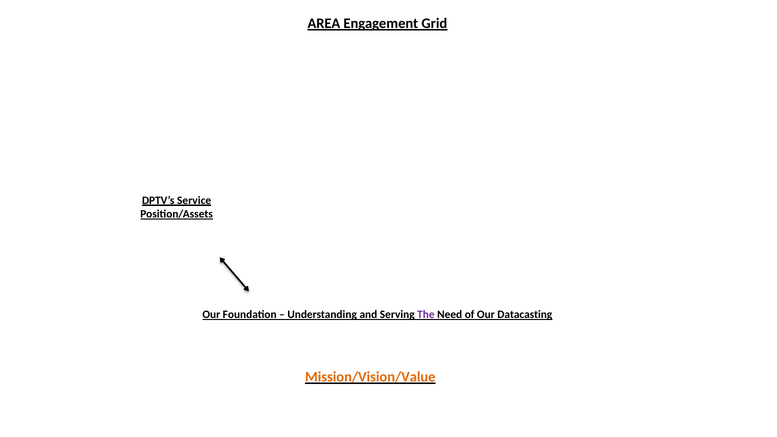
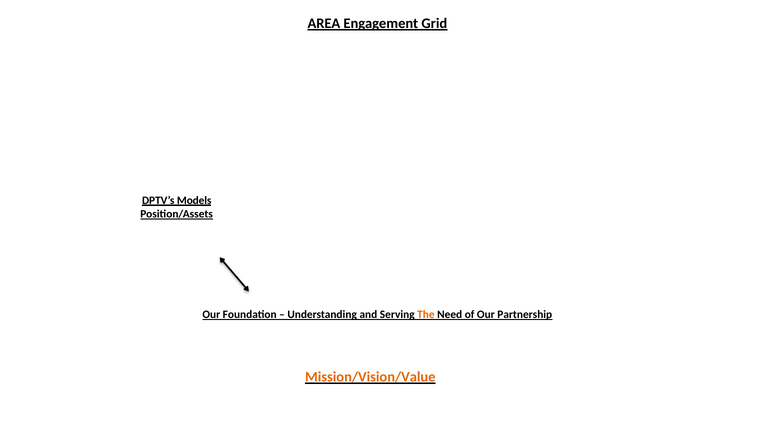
Service: Service -> Models
The colour: purple -> orange
Datacasting: Datacasting -> Partnership
